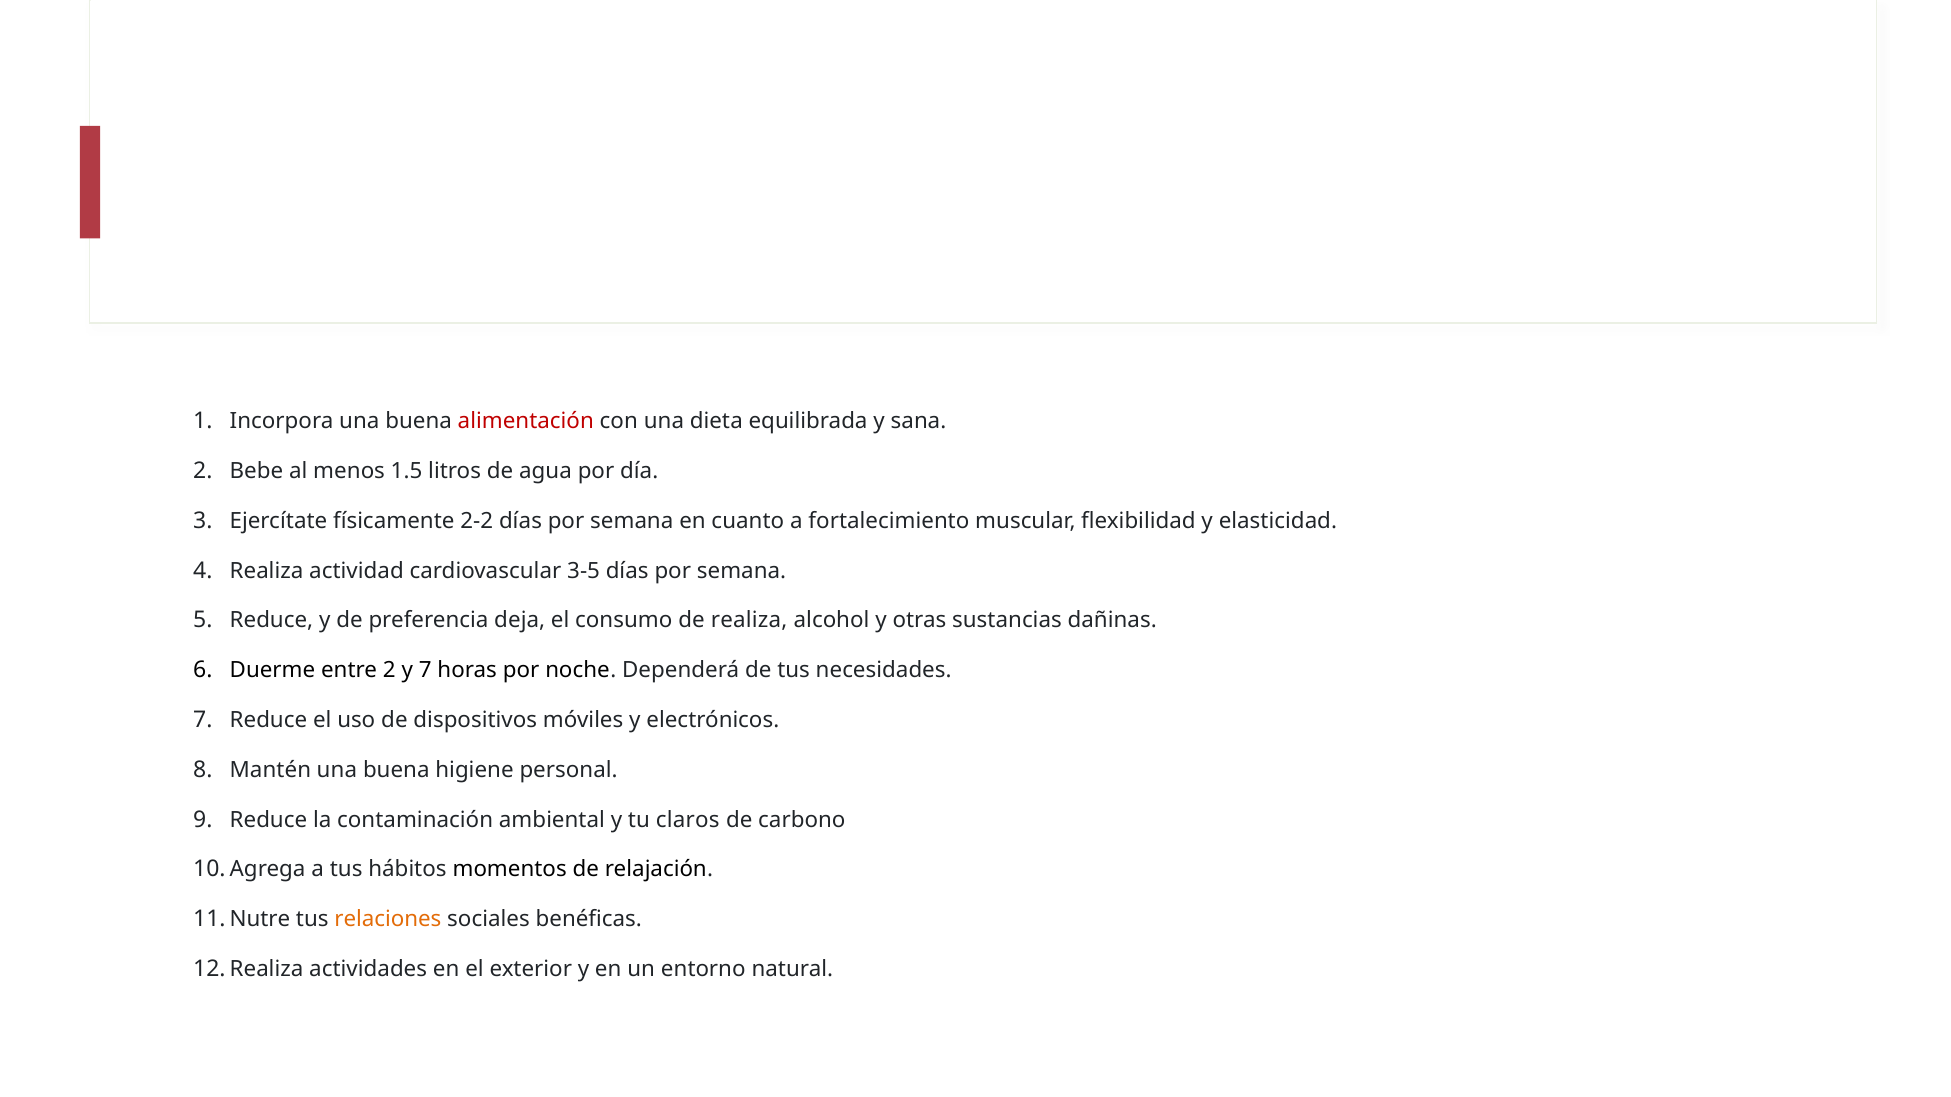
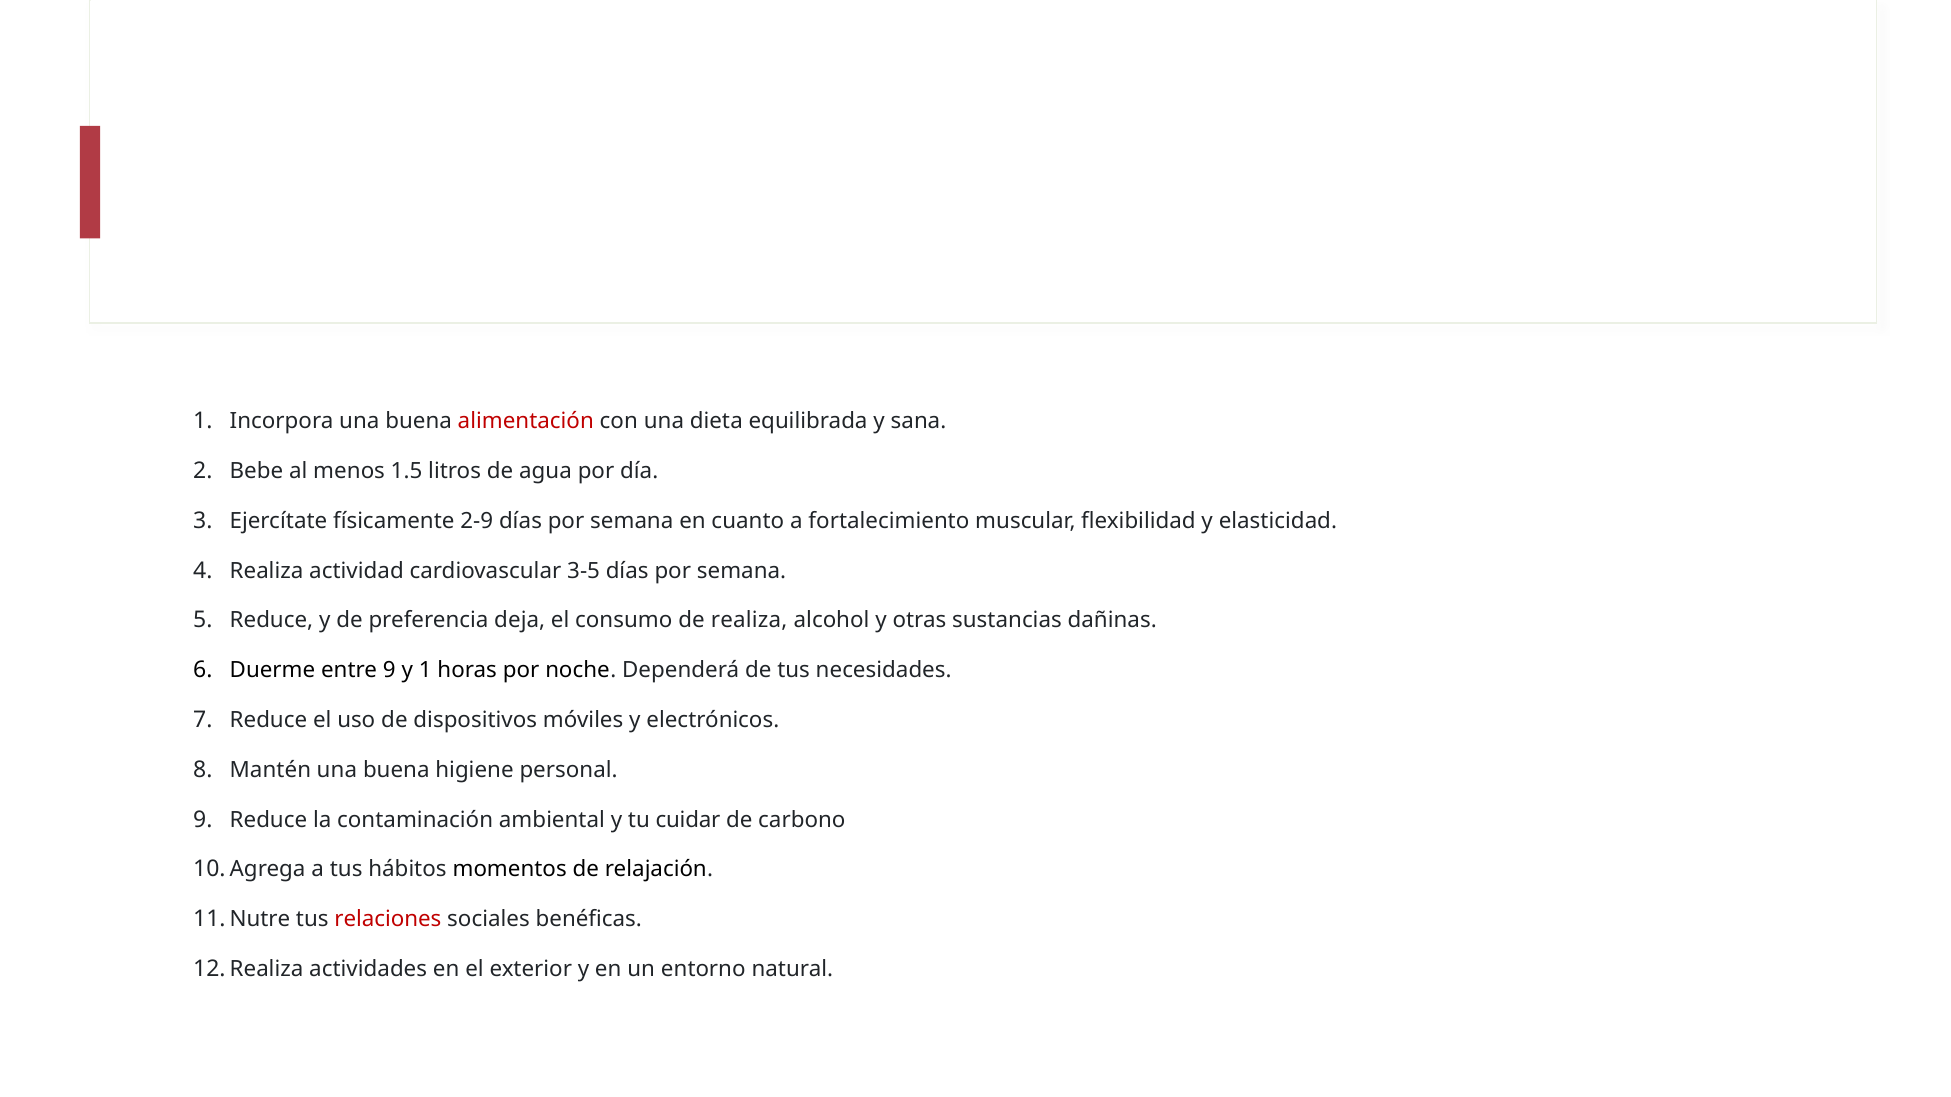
2-2: 2-2 -> 2-9
entre 2: 2 -> 9
y 7: 7 -> 1
claros: claros -> cuidar
relaciones colour: orange -> red
